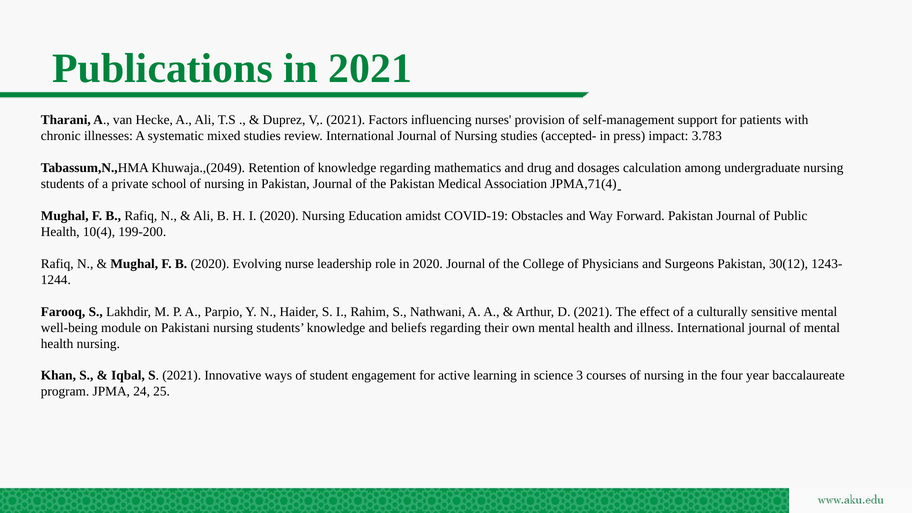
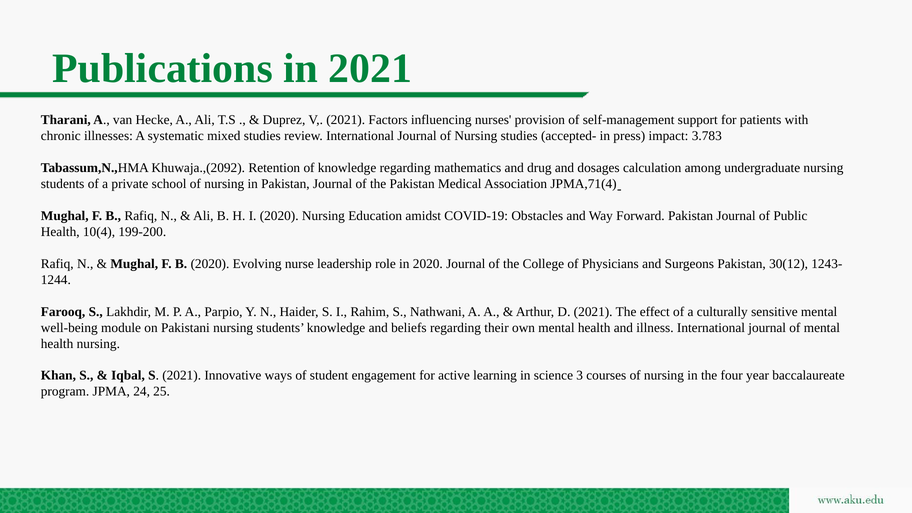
Khuwaja.,(2049: Khuwaja.,(2049 -> Khuwaja.,(2092
